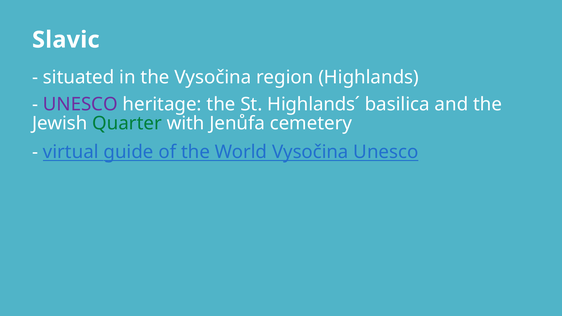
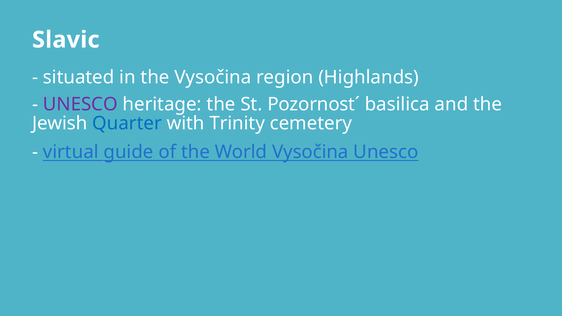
Highlands´: Highlands´ -> Pozornost´
Quarter colour: green -> blue
Jenůfa: Jenůfa -> Trinity
